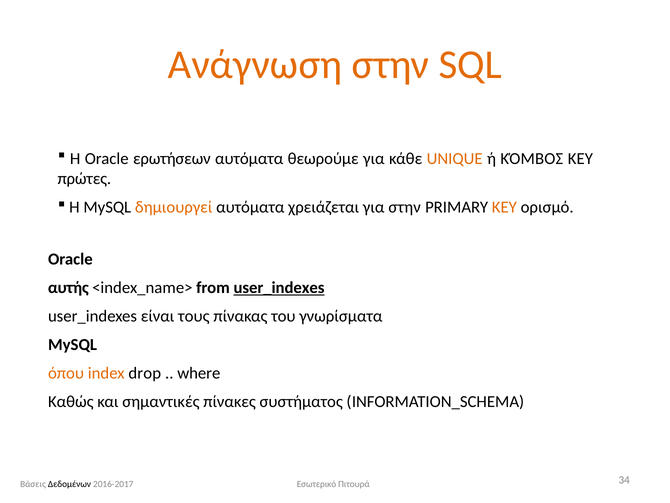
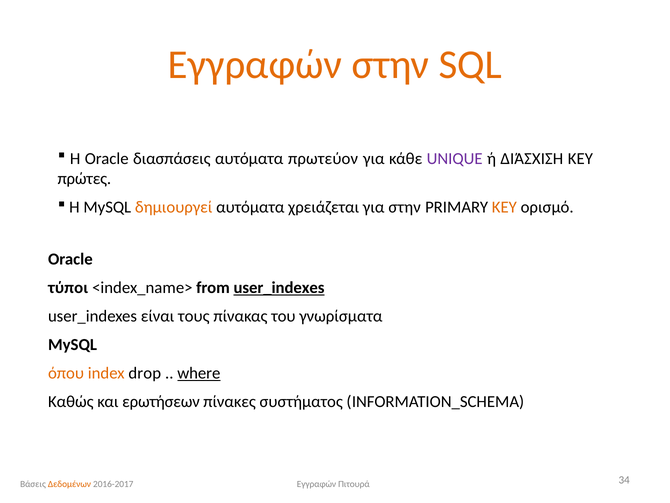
Ανάγνωση at (255, 65): Ανάγνωση -> Εγγραφών
ερωτήσεων: ερωτήσεων -> διασπάσεις
θεωρούμε: θεωρούμε -> πρωτεύον
UNIQUE colour: orange -> purple
ΚΌΜΒΟΣ: ΚΌΜΒΟΣ -> ΔΙΆΣΧΙΣΗ
αυτής: αυτής -> τύποι
where underline: none -> present
σημαντικές: σημαντικές -> ερωτήσεων
Δεδομένων colour: black -> orange
2016-2017 Εσωτερικό: Εσωτερικό -> Εγγραφών
